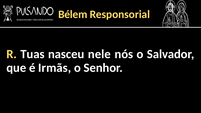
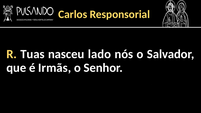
Bélem: Bélem -> Carlos
nele: nele -> lado
